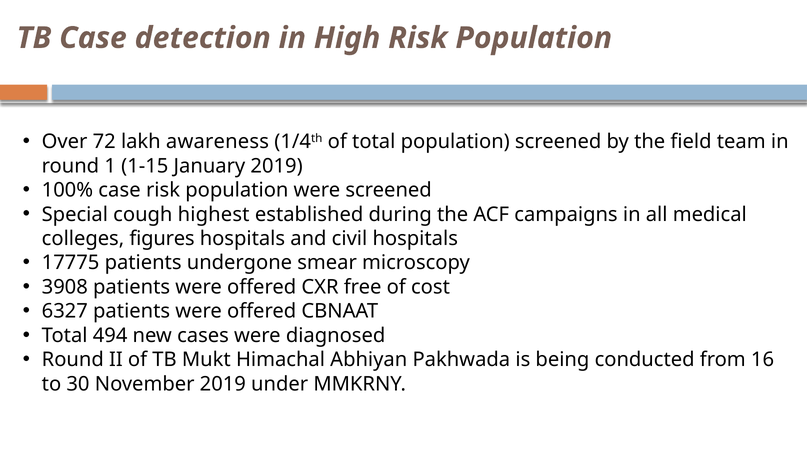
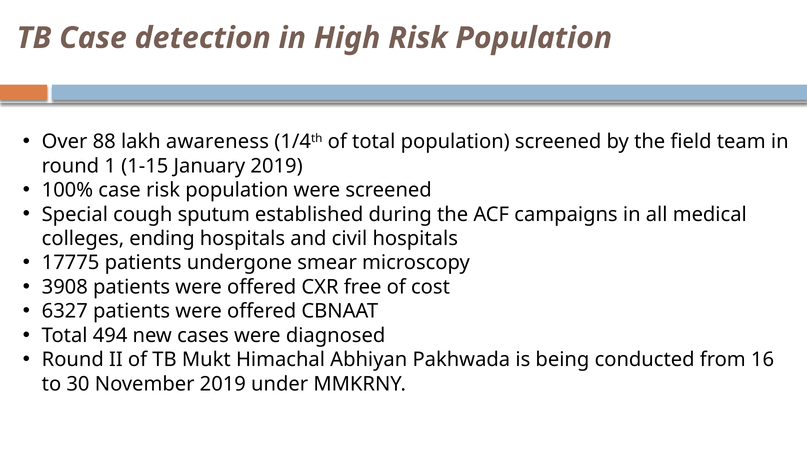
72: 72 -> 88
highest: highest -> sputum
figures: figures -> ending
